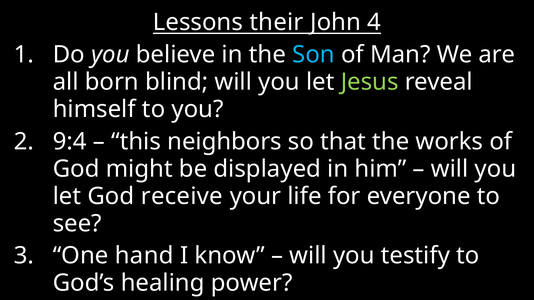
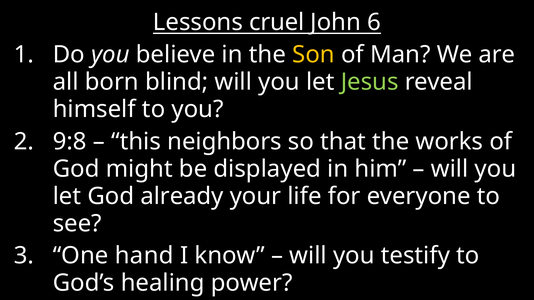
their: their -> cruel
4: 4 -> 6
Son colour: light blue -> yellow
9:4: 9:4 -> 9:8
receive: receive -> already
